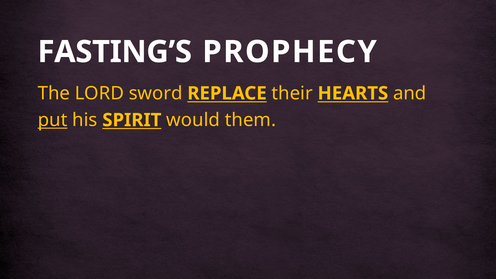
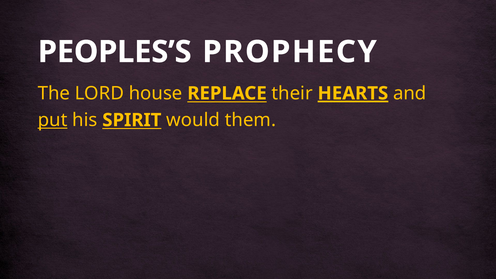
FASTING’S: FASTING’S -> PEOPLES’S
sword: sword -> house
HEARTS underline: none -> present
